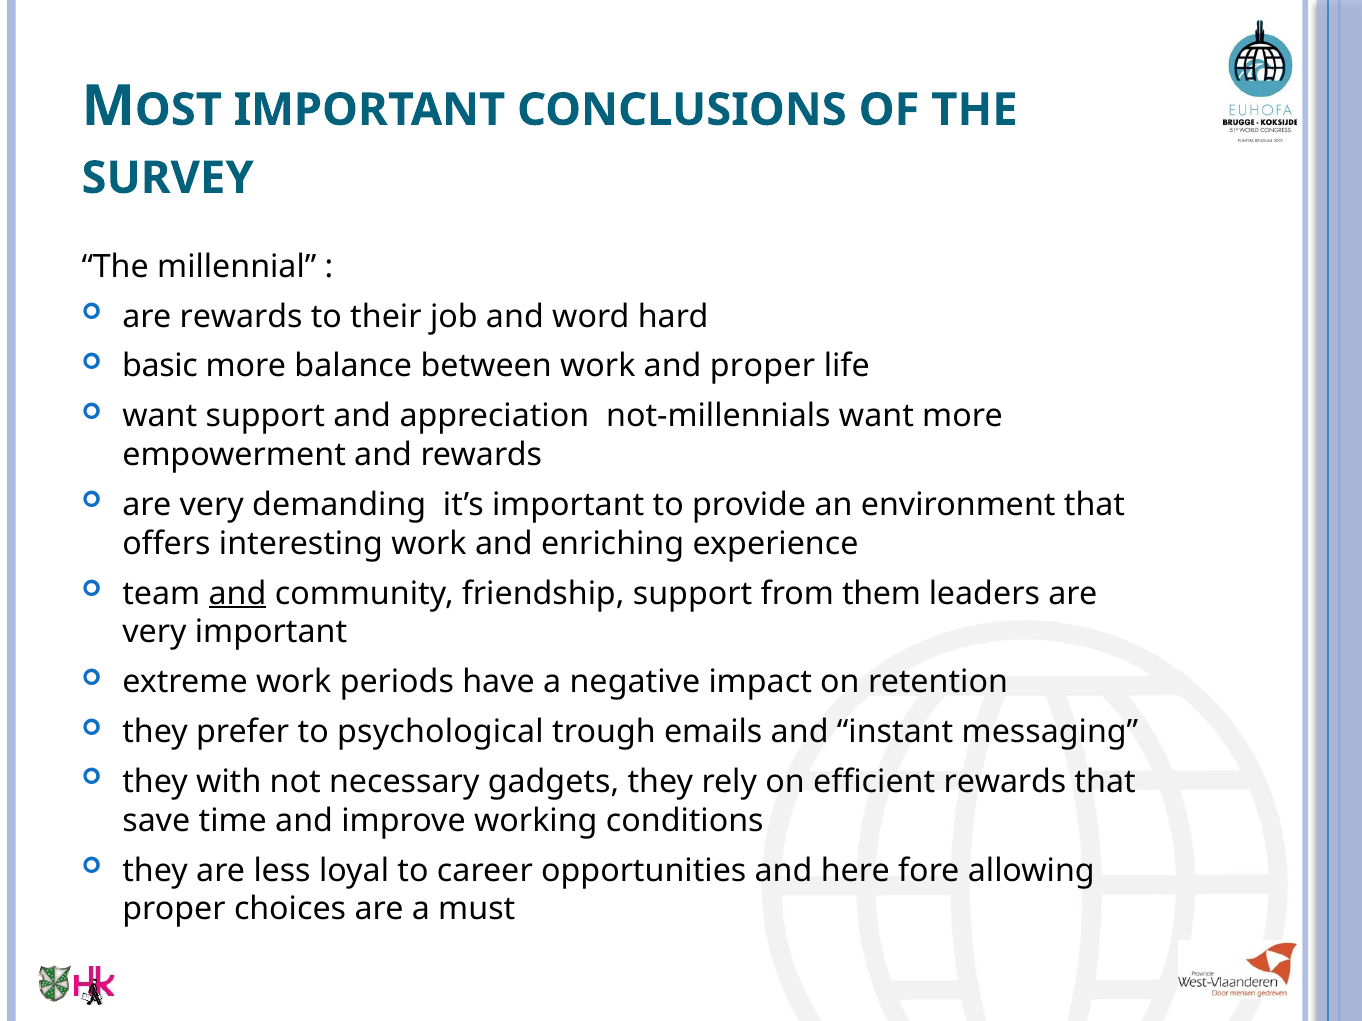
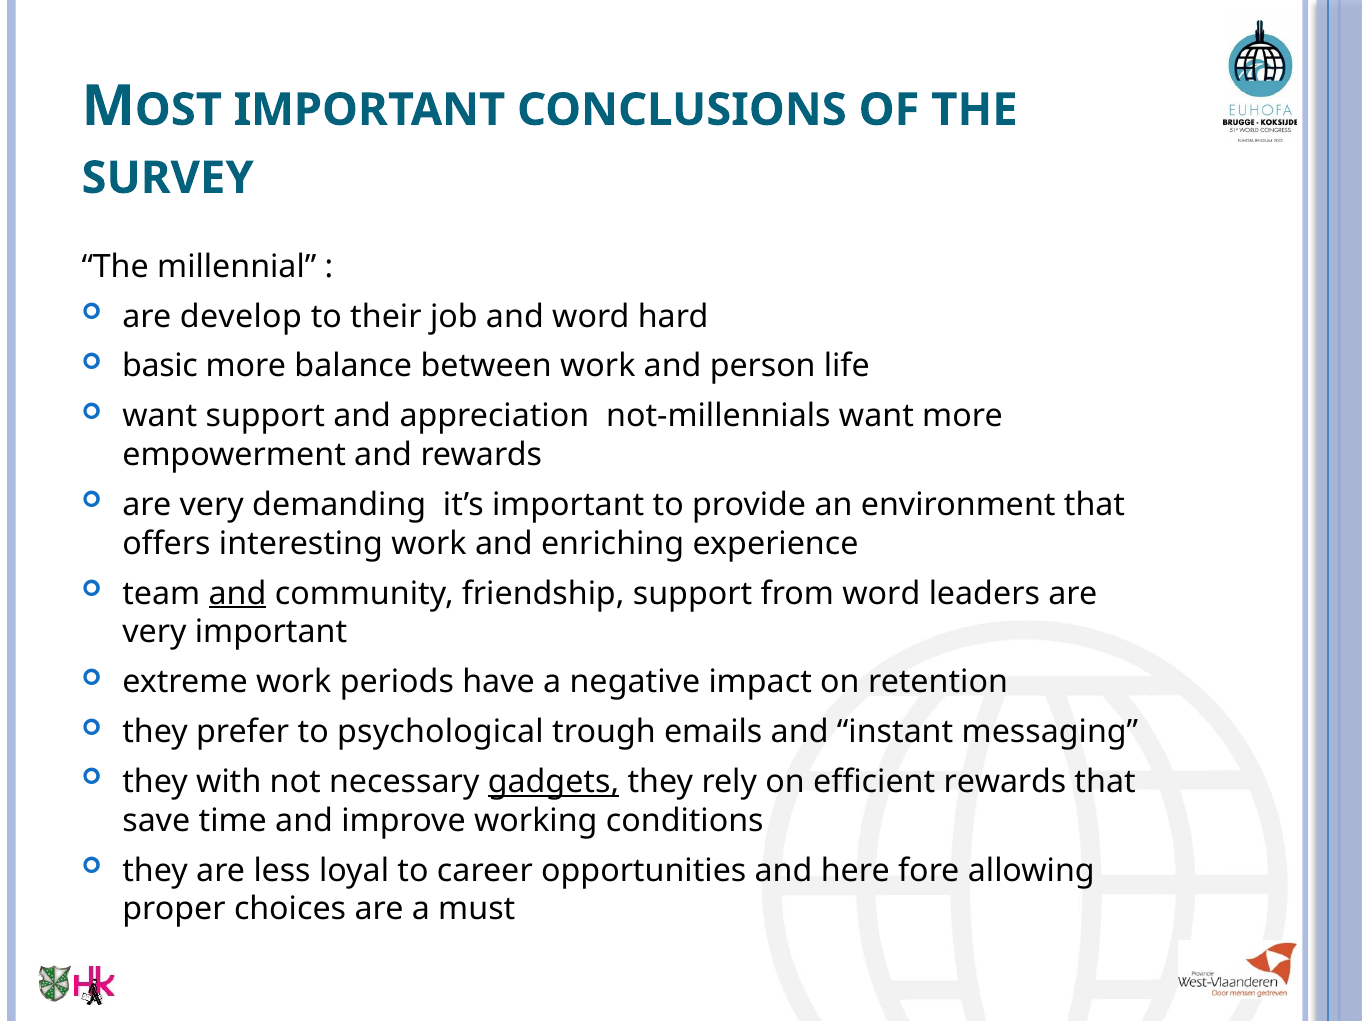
are rewards: rewards -> develop
and proper: proper -> person
from them: them -> word
gadgets underline: none -> present
